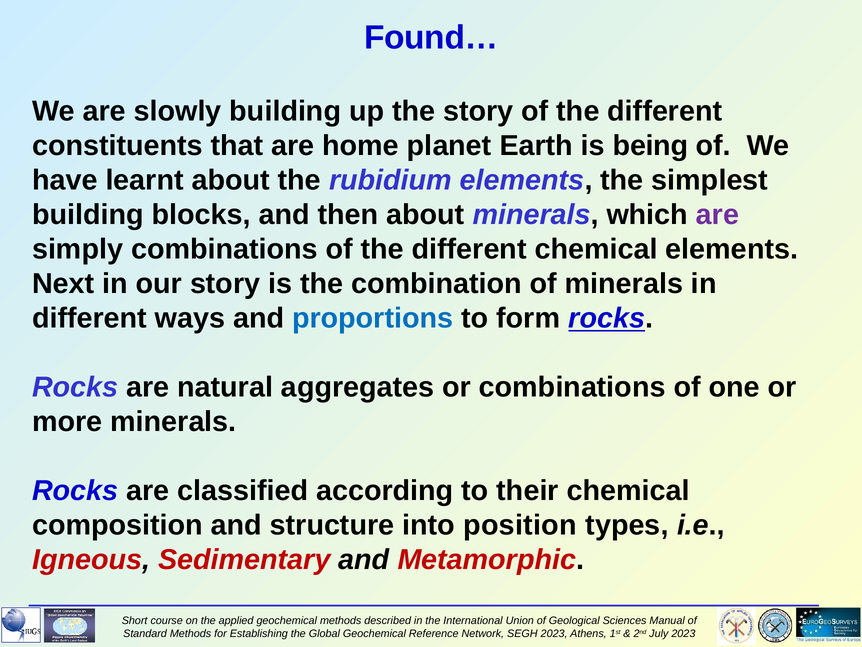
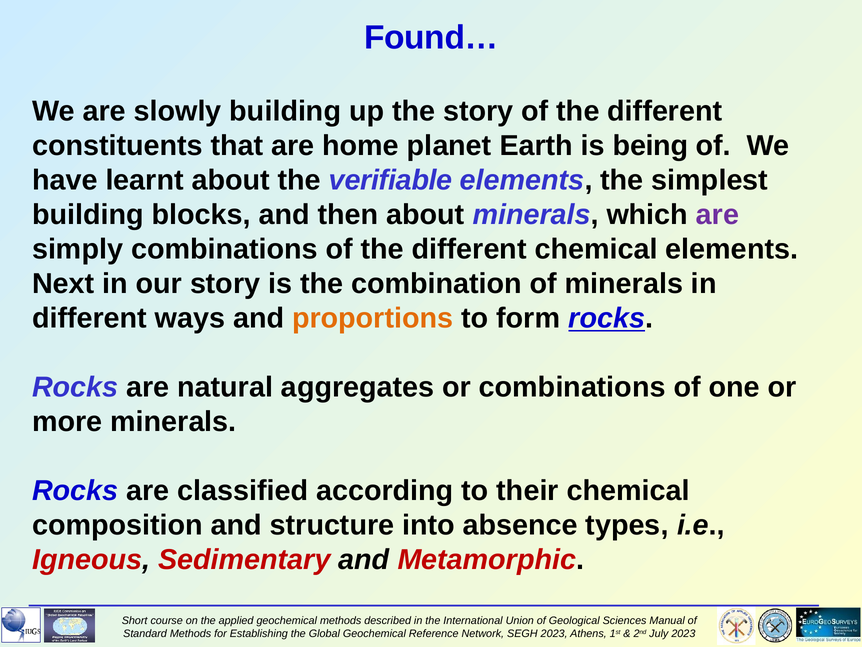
rubidium: rubidium -> verifiable
proportions colour: blue -> orange
position: position -> absence
